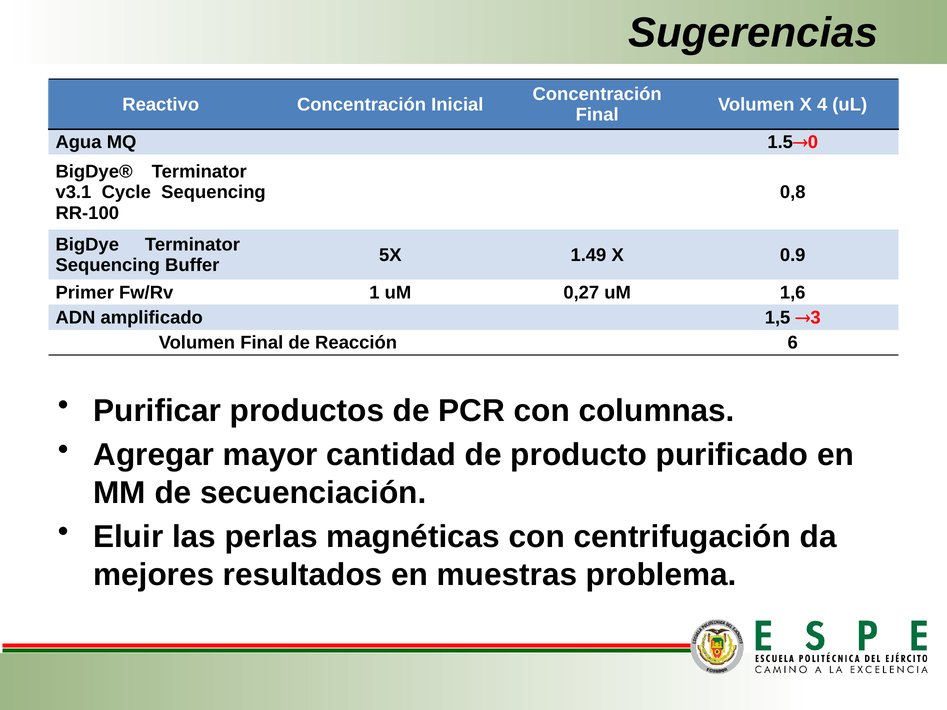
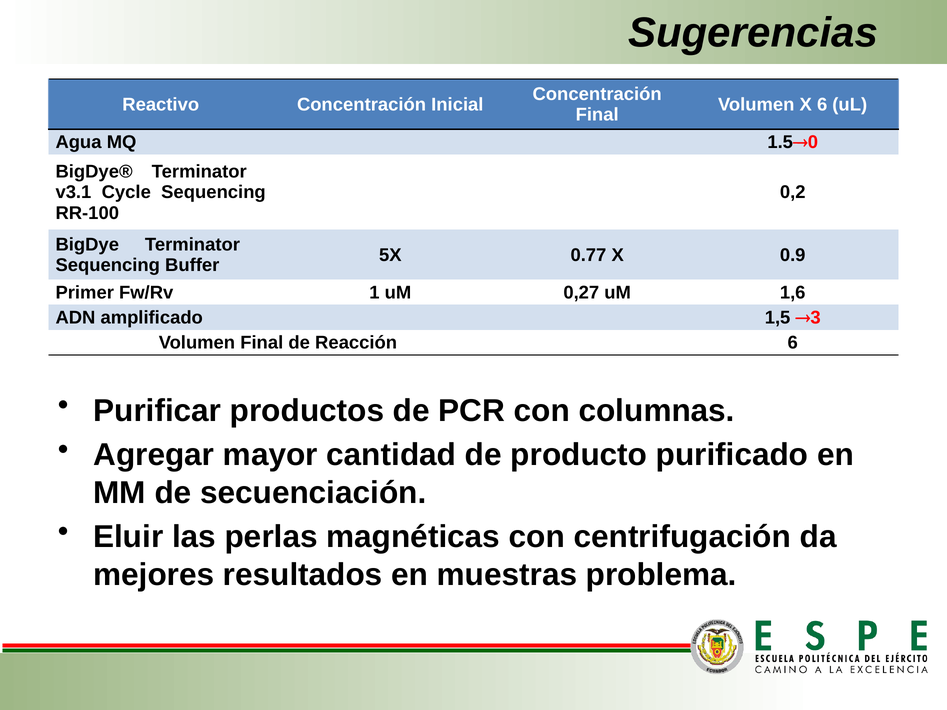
X 4: 4 -> 6
0,8: 0,8 -> 0,2
1.49: 1.49 -> 0.77
